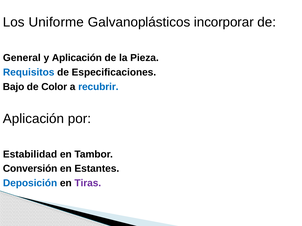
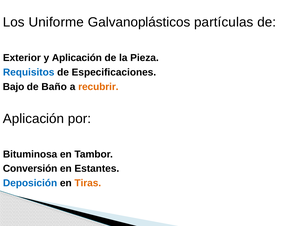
incorporar: incorporar -> partículas
General: General -> Exterior
Color: Color -> Baño
recubrir colour: blue -> orange
Estabilidad: Estabilidad -> Bituminosa
Tiras colour: purple -> orange
